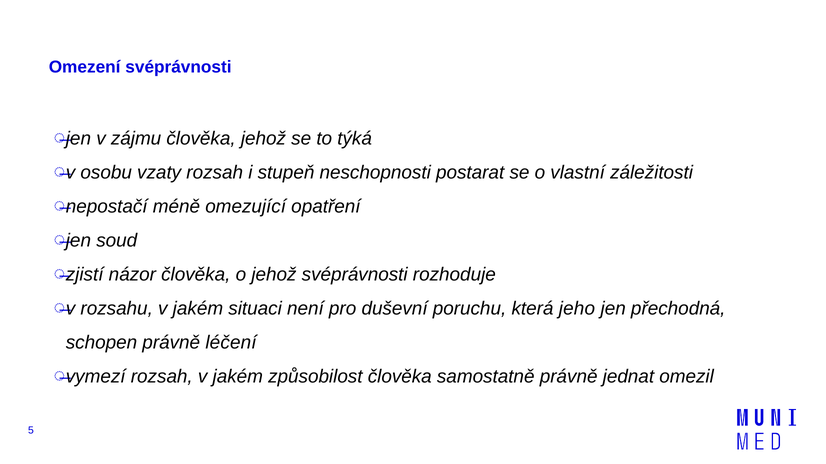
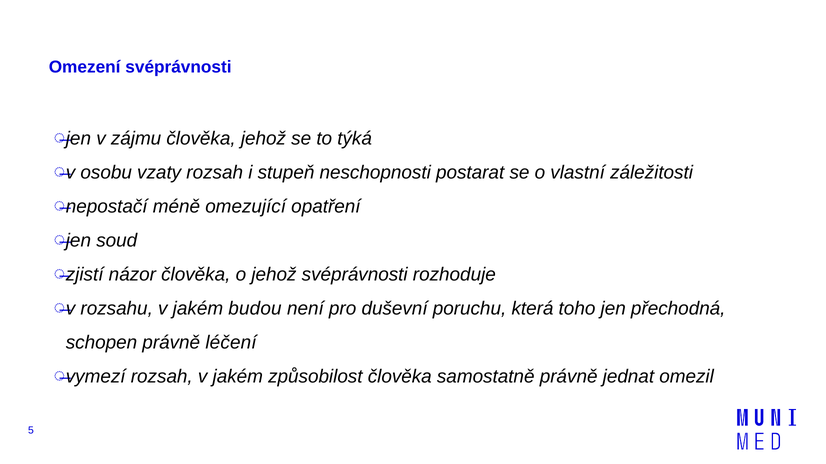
situaci: situaci -> budou
jeho: jeho -> toho
